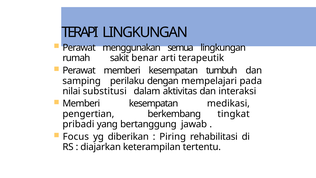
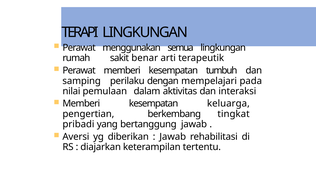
substitusi: substitusi -> pemulaan
medikasi: medikasi -> keluarga
Focus: Focus -> Aversi
Piring at (173, 137): Piring -> Jawab
